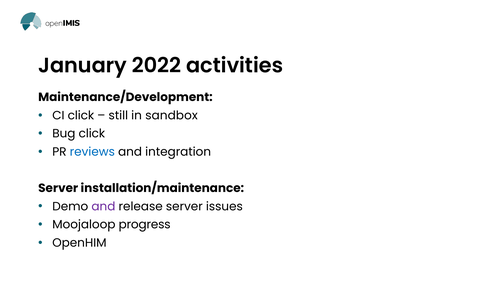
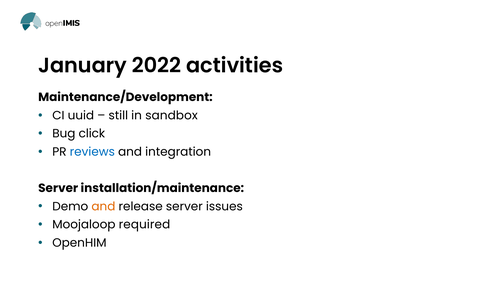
CI click: click -> uuid
and at (103, 206) colour: purple -> orange
progress: progress -> required
